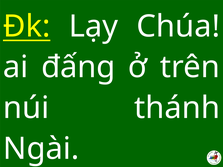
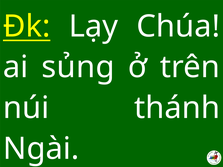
đấng: đấng -> sủng
